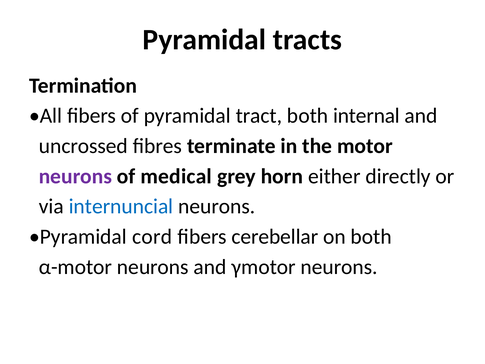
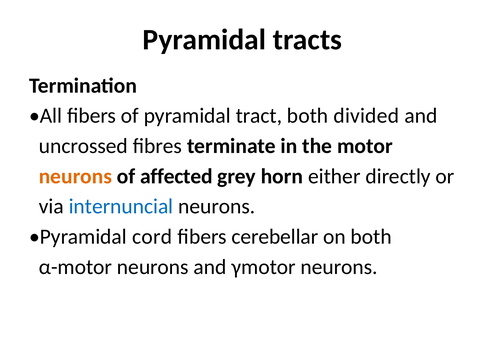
internal: internal -> divided
neurons at (75, 176) colour: purple -> orange
medical: medical -> affected
